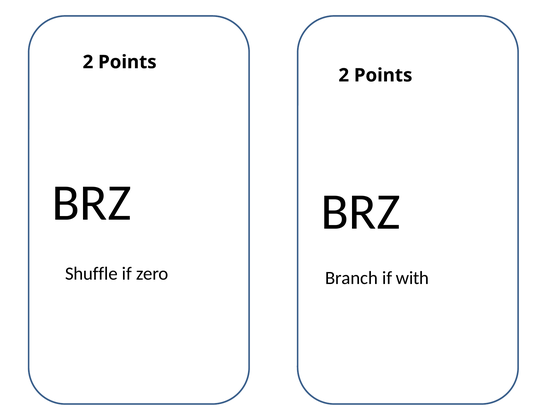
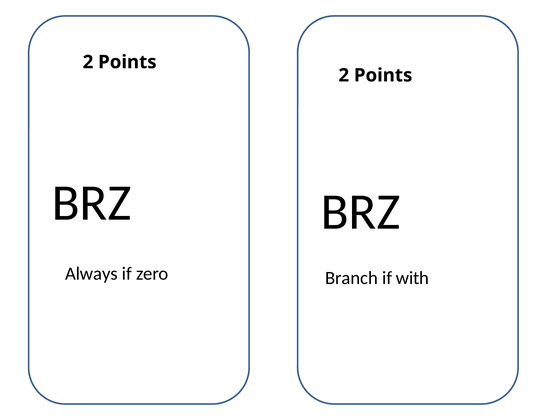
Shuffle: Shuffle -> Always
